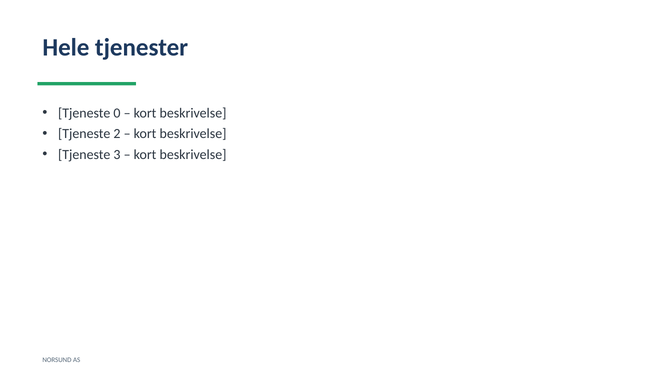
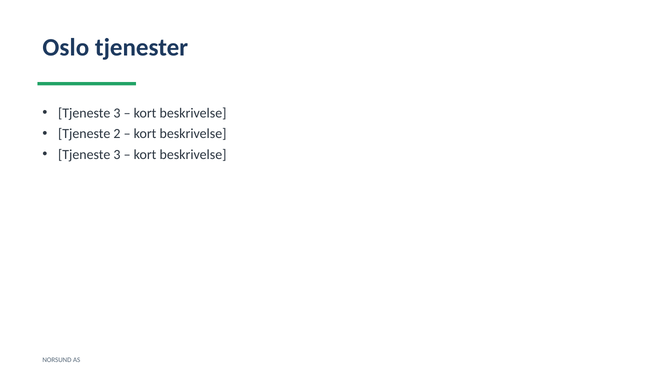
Hele: Hele -> Oslo
0 at (117, 113): 0 -> 3
